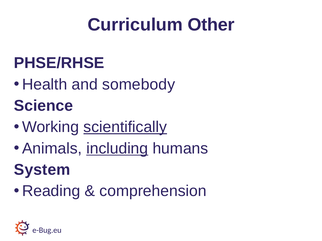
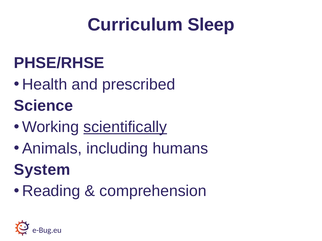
Other: Other -> Sleep
somebody: somebody -> prescribed
including underline: present -> none
